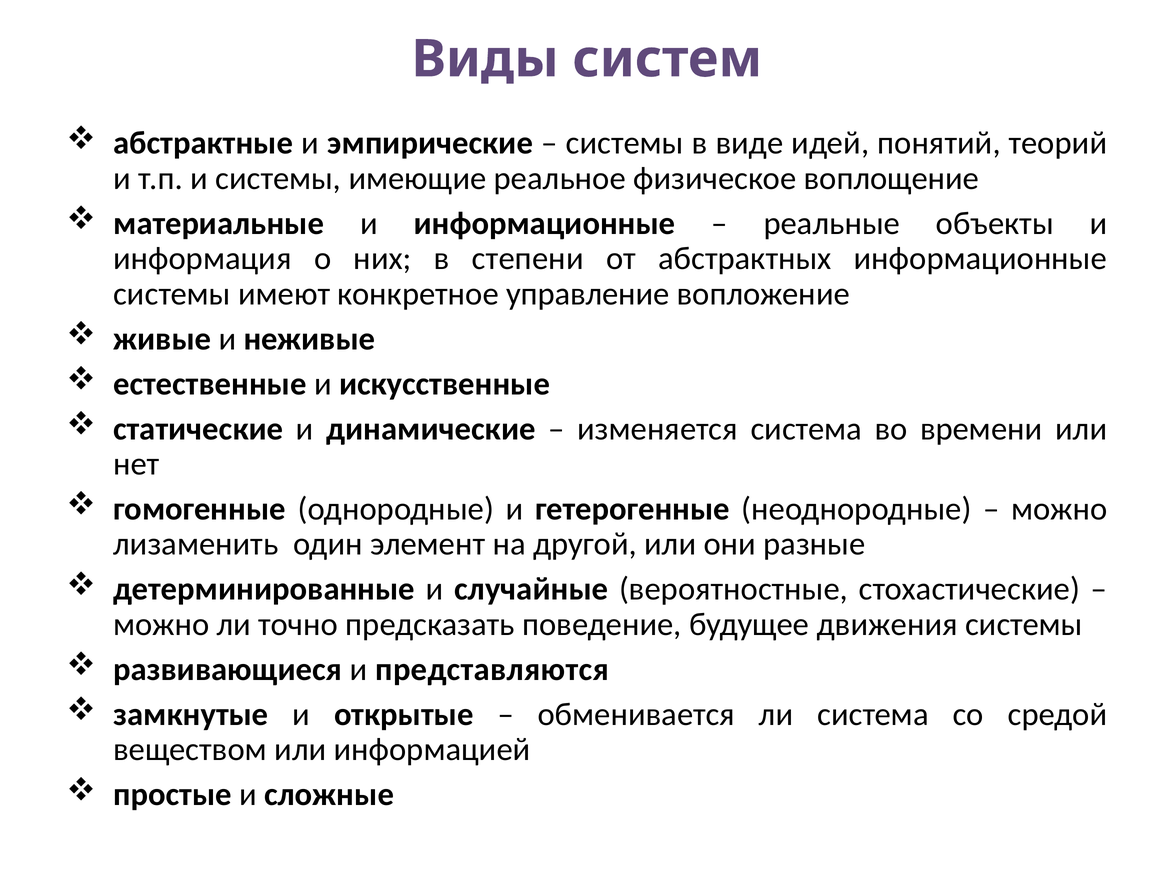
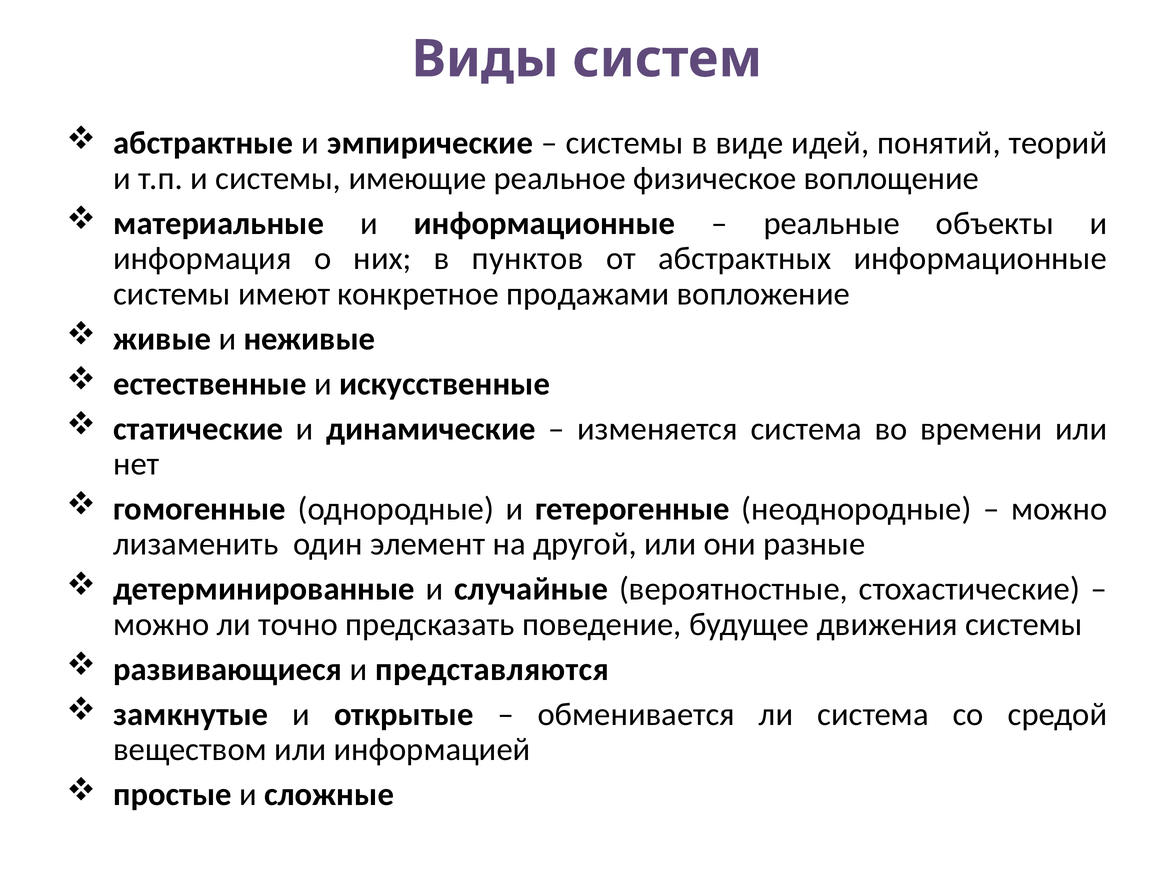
степени: степени -> пунктов
управление: управление -> продажами
